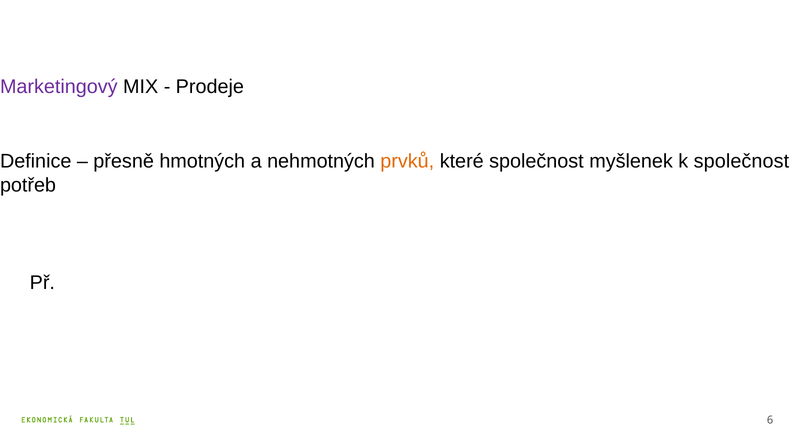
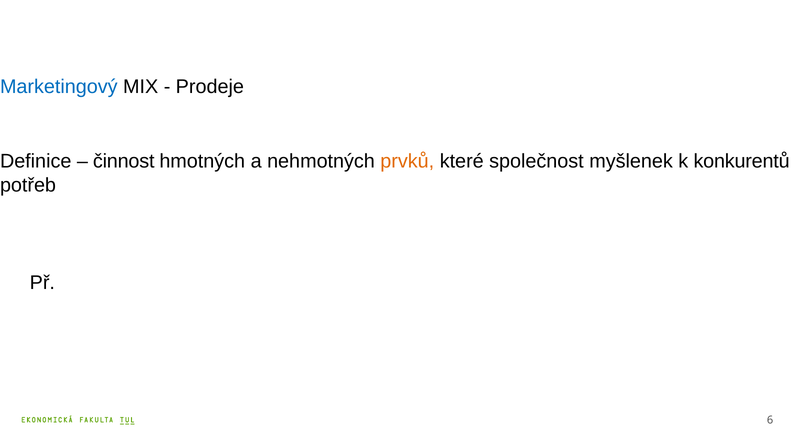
Marketingový colour: purple -> blue
přesně: přesně -> činnost
k společnost: společnost -> konkurentů
